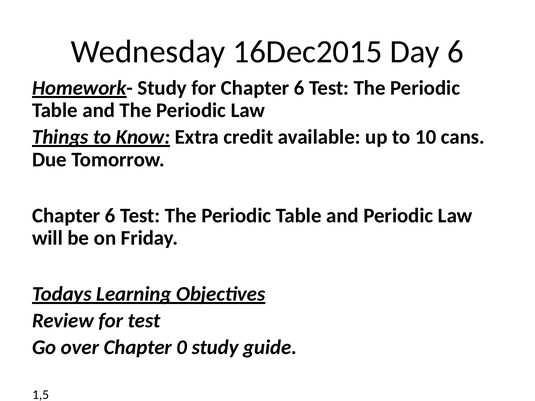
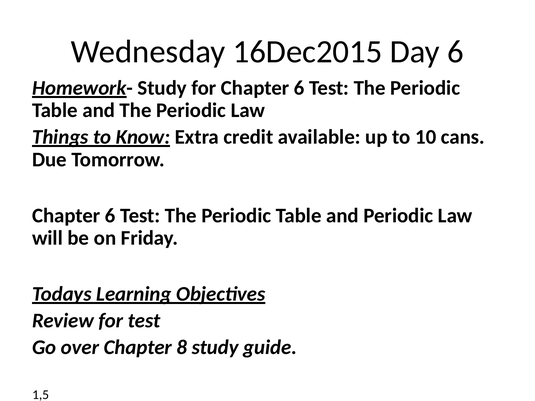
0: 0 -> 8
